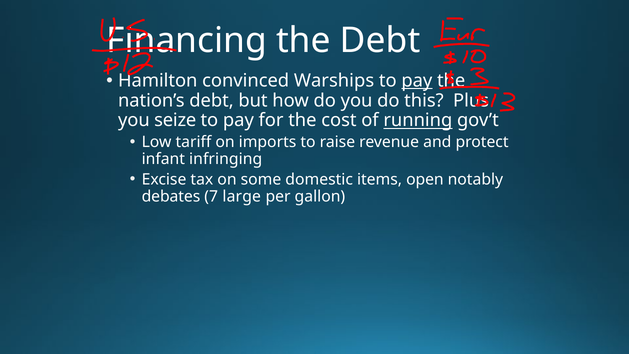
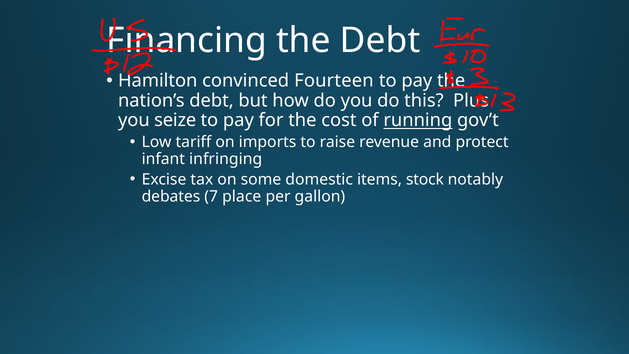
Warships: Warships -> Fourteen
pay at (417, 81) underline: present -> none
open: open -> stock
large: large -> place
